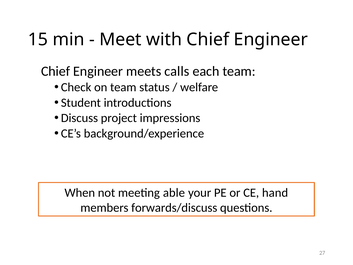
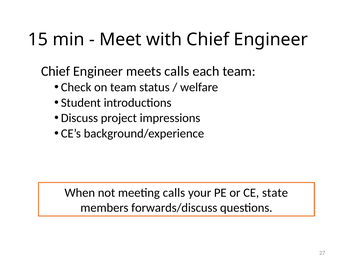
meeting able: able -> calls
hand: hand -> state
